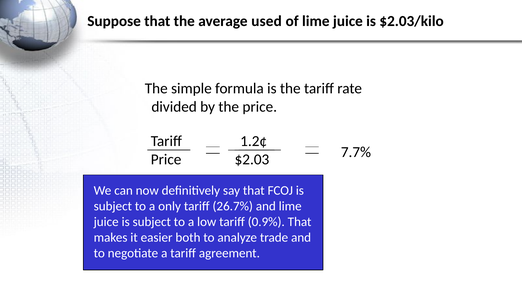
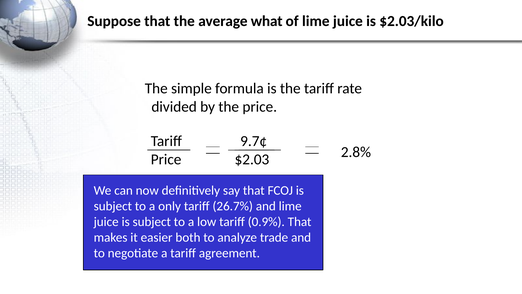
used: used -> what
1.2¢: 1.2¢ -> 9.7¢
7.7%: 7.7% -> 2.8%
